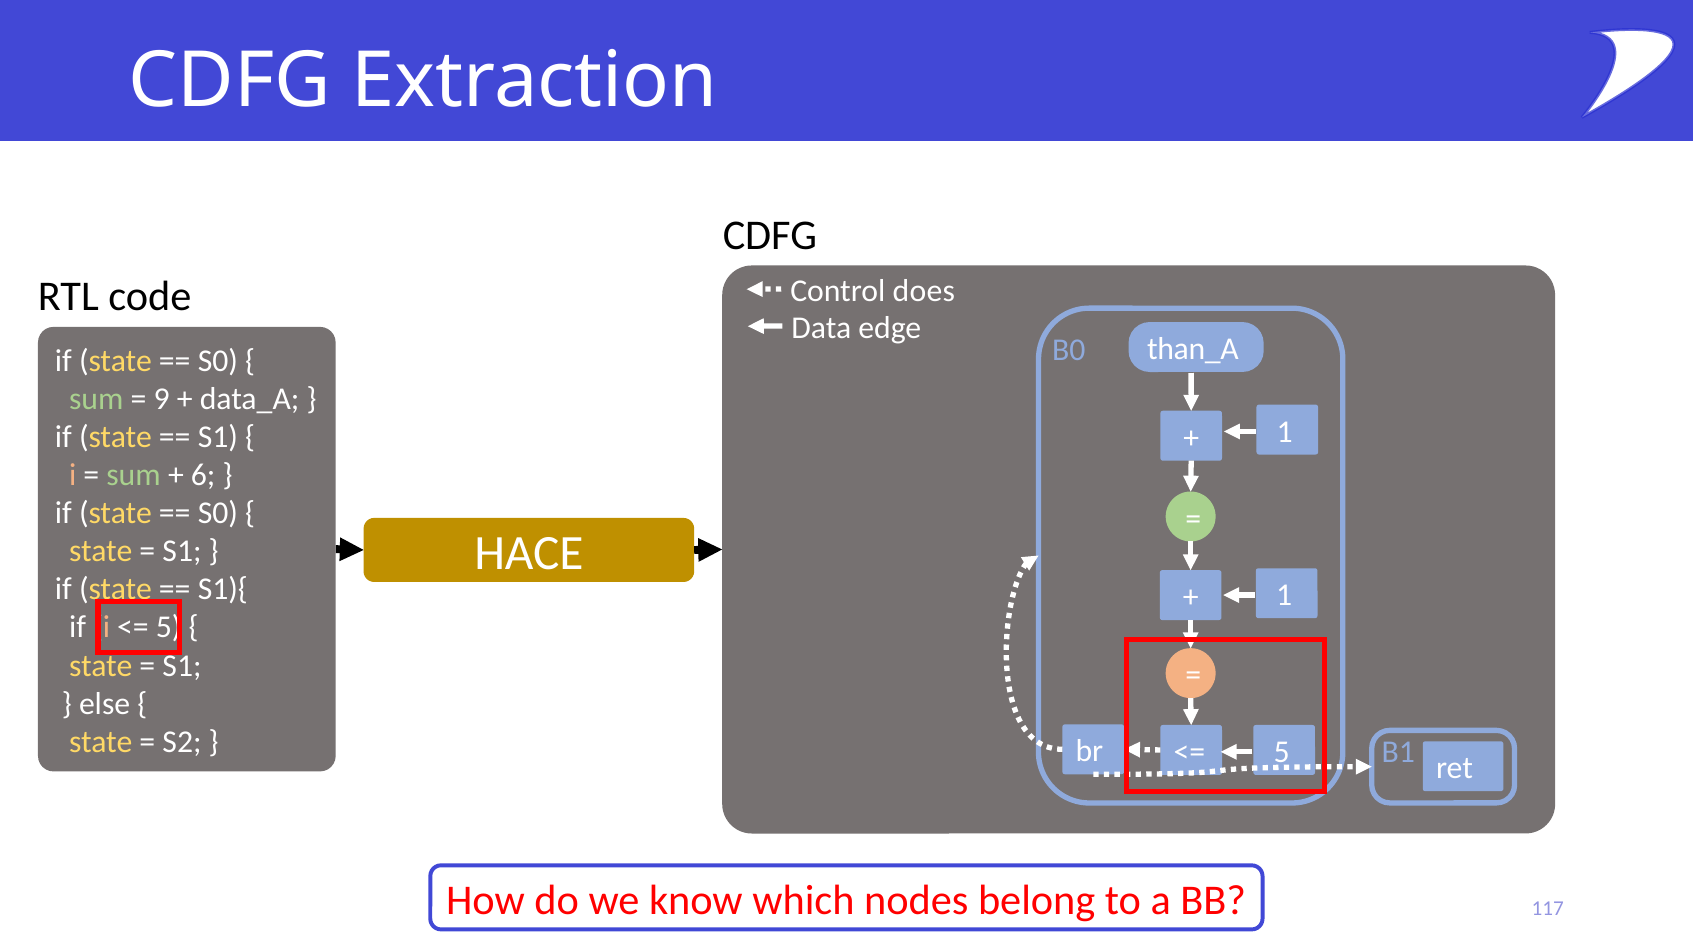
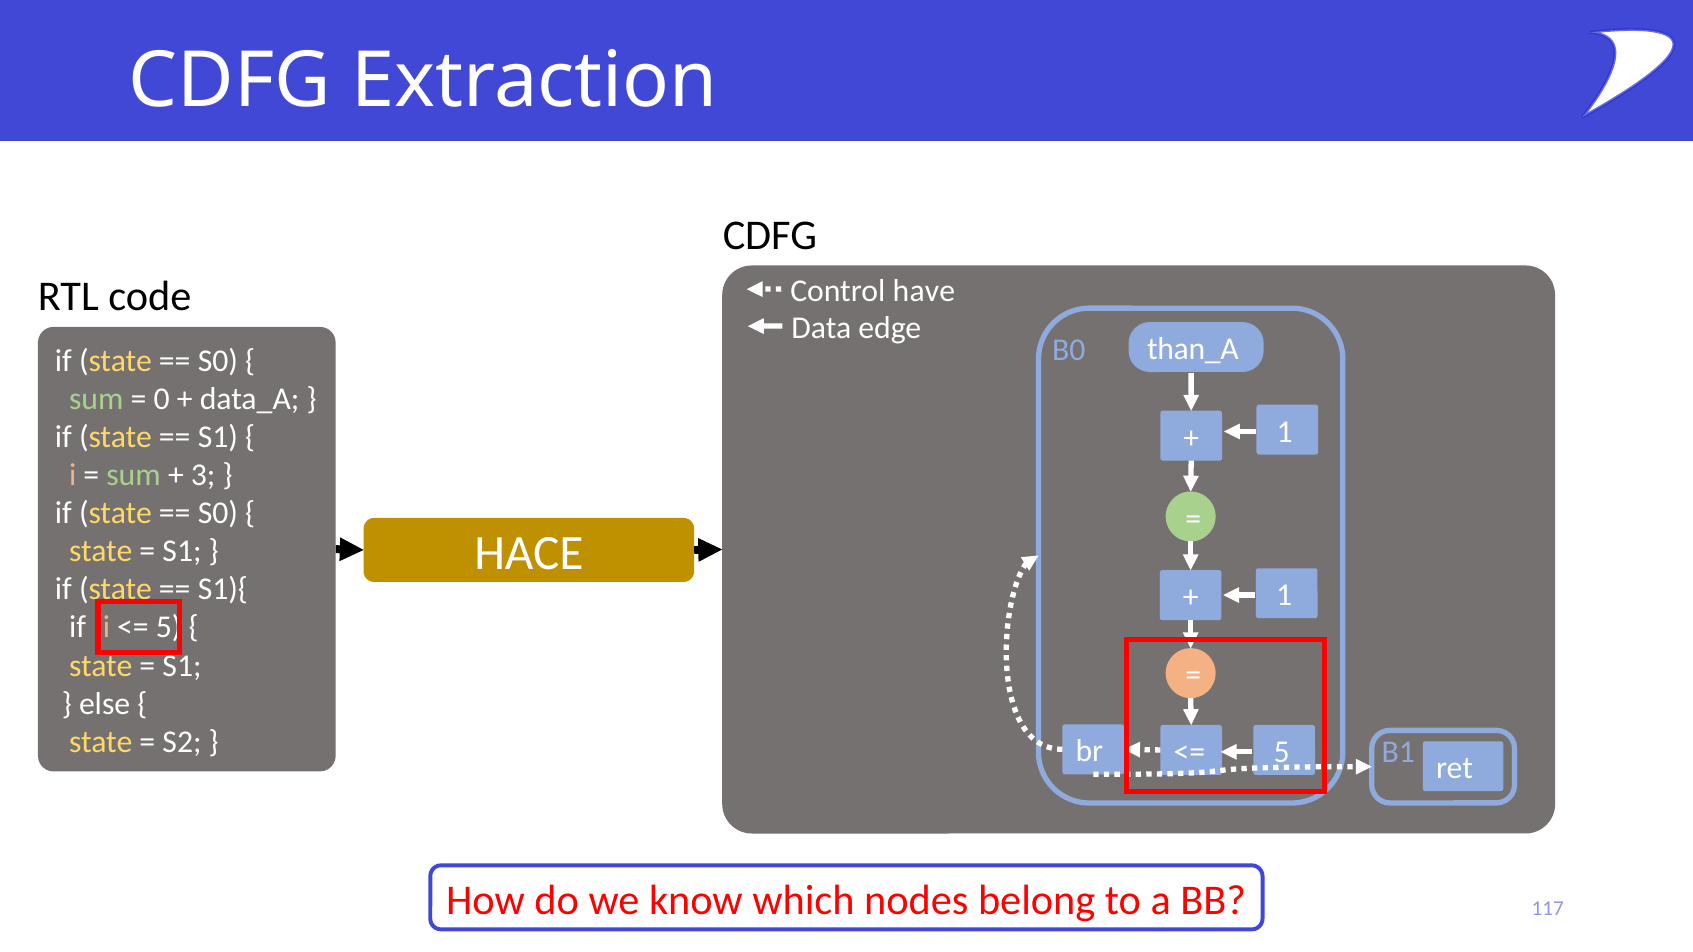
does: does -> have
9: 9 -> 0
6: 6 -> 3
